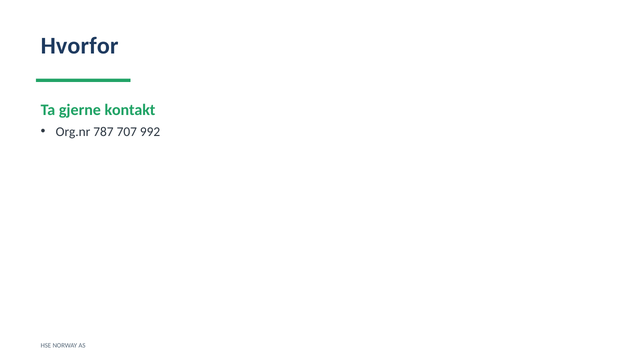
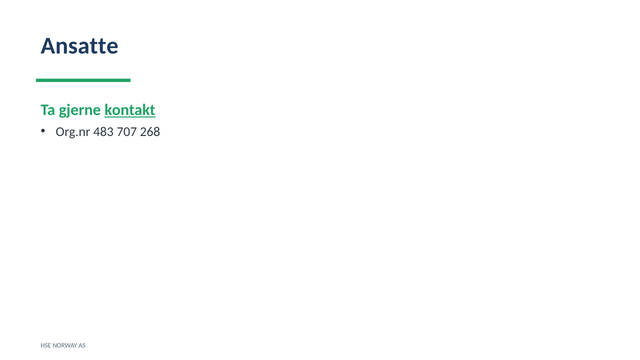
Hvorfor: Hvorfor -> Ansatte
kontakt underline: none -> present
787: 787 -> 483
992: 992 -> 268
